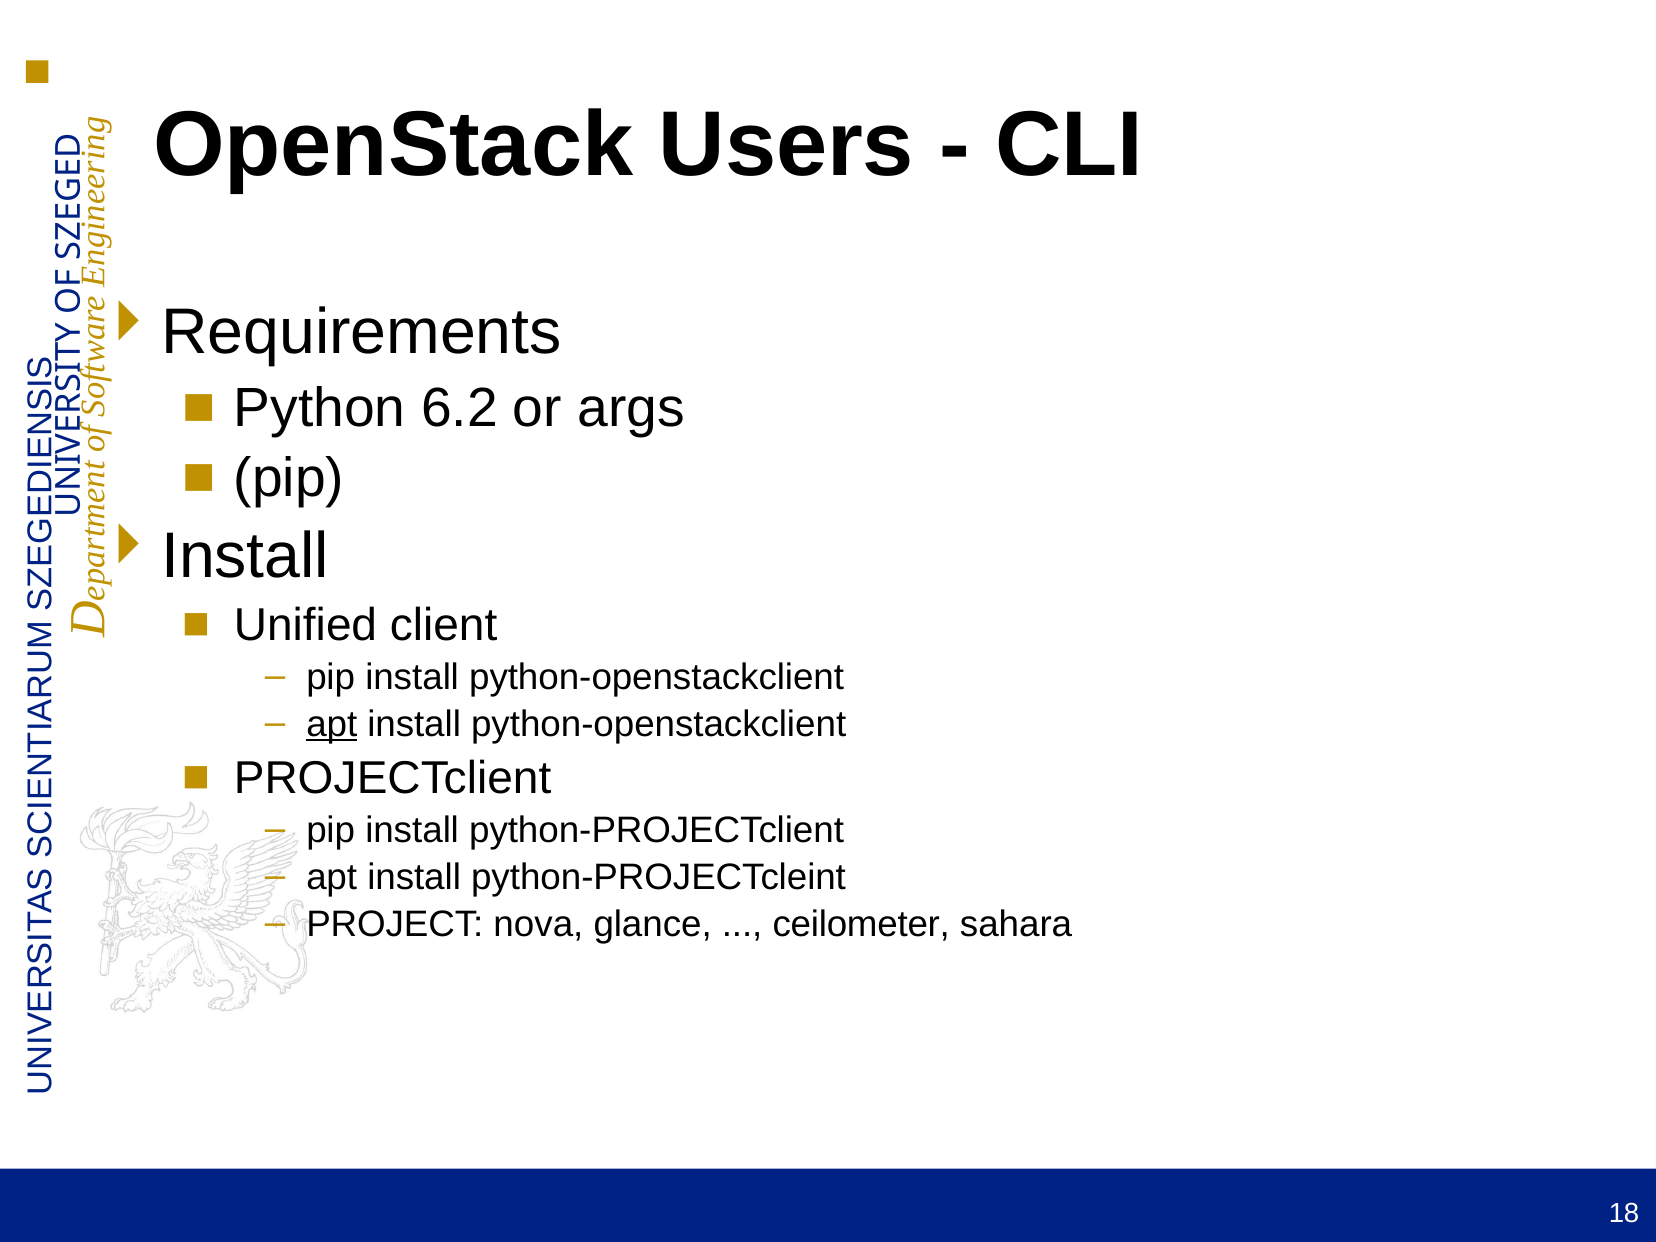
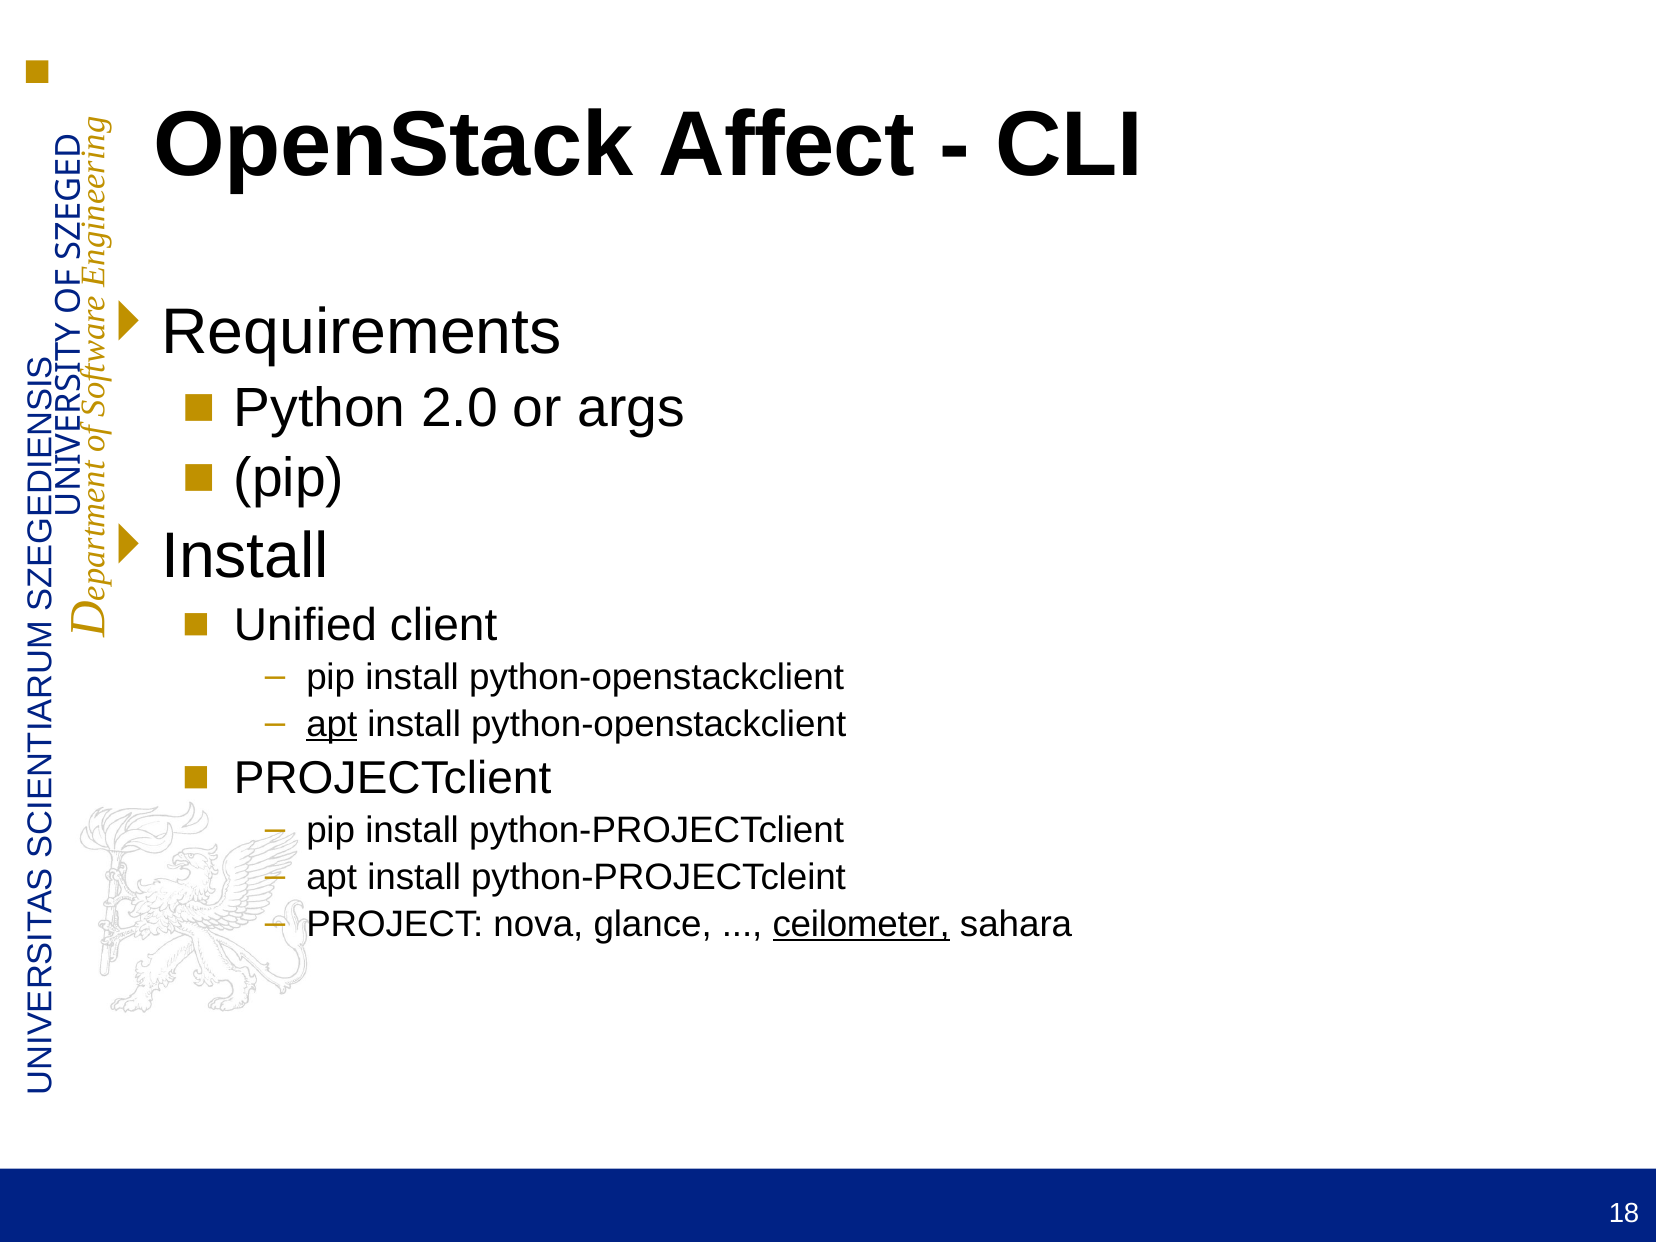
Users: Users -> Affect
6.2: 6.2 -> 2.0
ceilometer underline: none -> present
